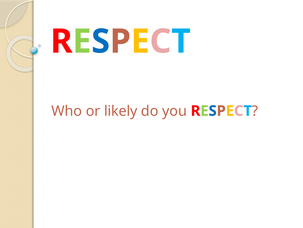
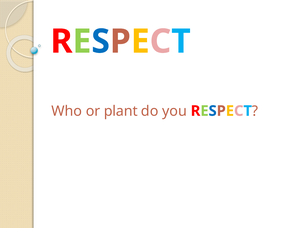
likely: likely -> plant
